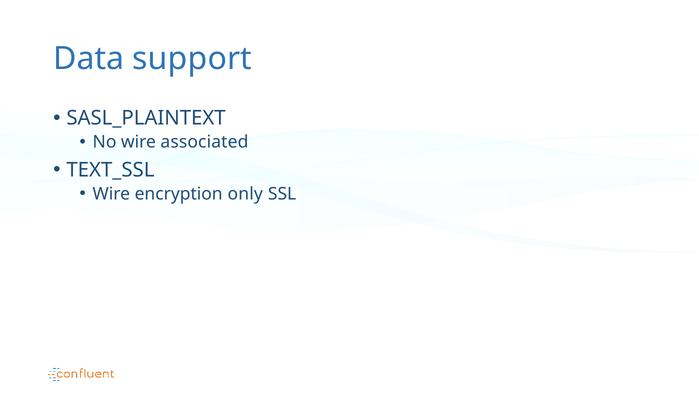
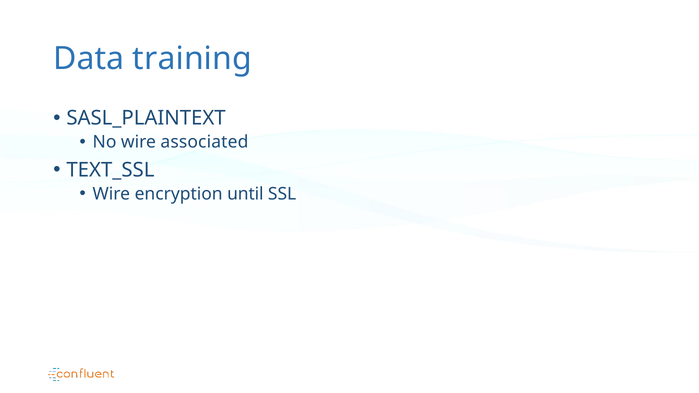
support: support -> training
only: only -> until
